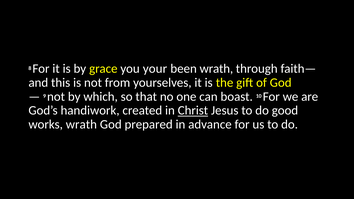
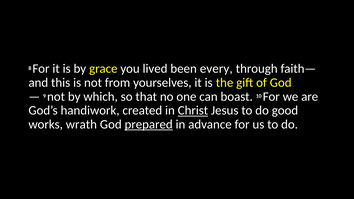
your: your -> lived
been wrath: wrath -> every
prepared underline: none -> present
